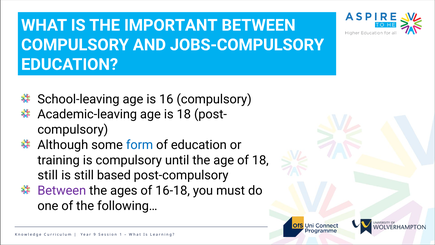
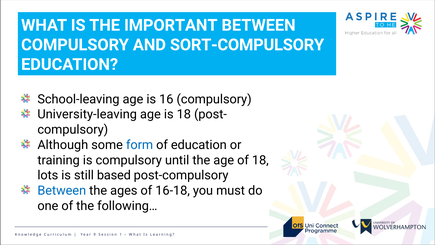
JOBS-COMPULSORY: JOBS-COMPULSORY -> SORT-COMPULSORY
Academic-leaving: Academic-leaving -> University-leaving
still at (48, 175): still -> lots
Between at (62, 190) colour: purple -> blue
